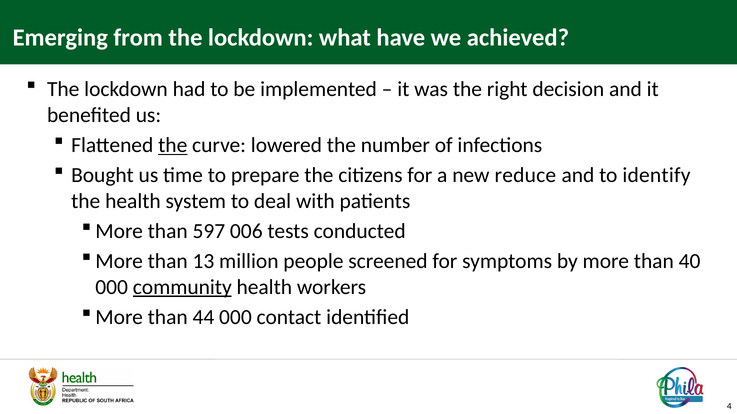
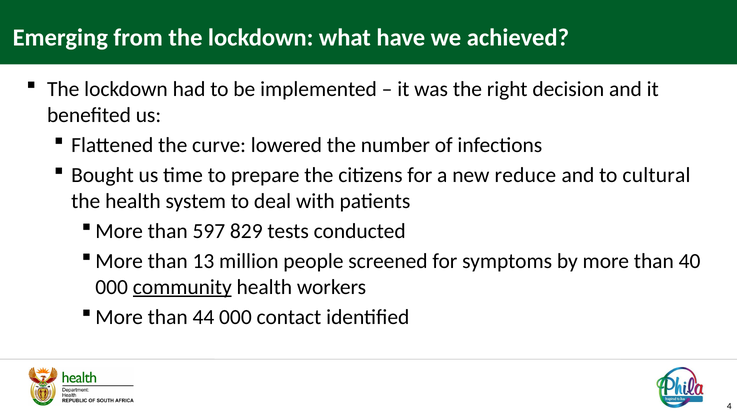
the at (173, 145) underline: present -> none
identify: identify -> cultural
006: 006 -> 829
